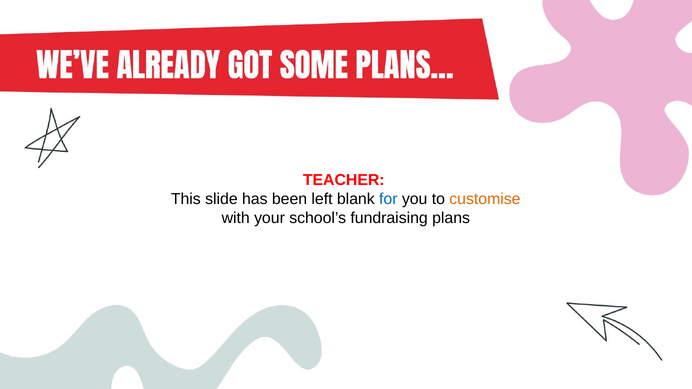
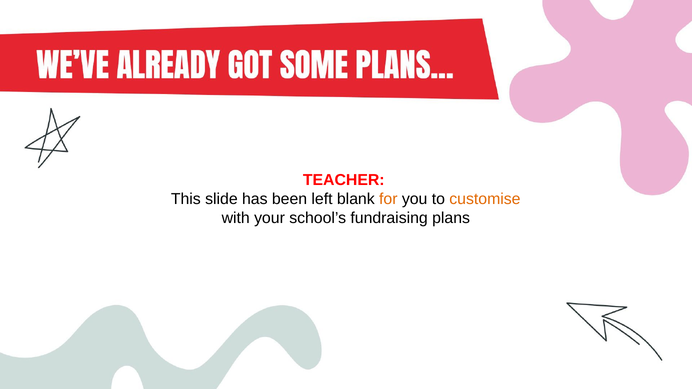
for colour: blue -> orange
